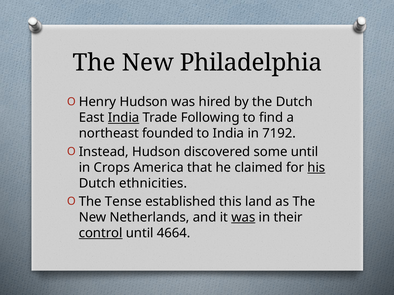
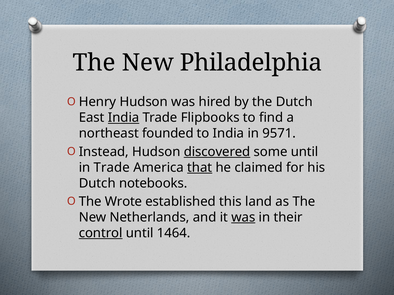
Following: Following -> Flipbooks
7192: 7192 -> 9571
discovered underline: none -> present
in Crops: Crops -> Trade
that underline: none -> present
his underline: present -> none
ethnicities: ethnicities -> notebooks
Tense: Tense -> Wrote
4664: 4664 -> 1464
